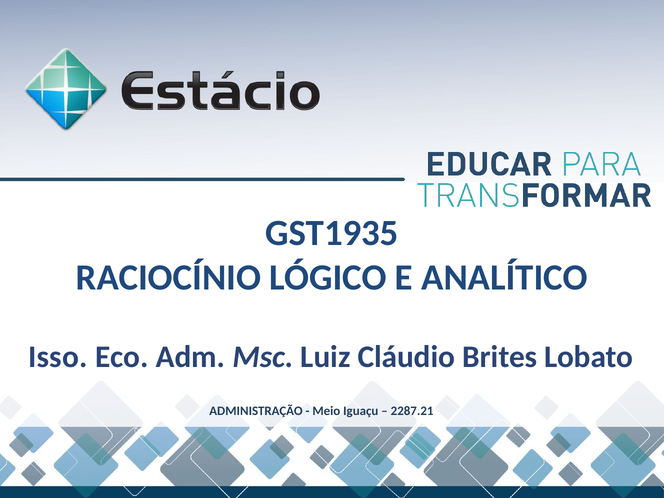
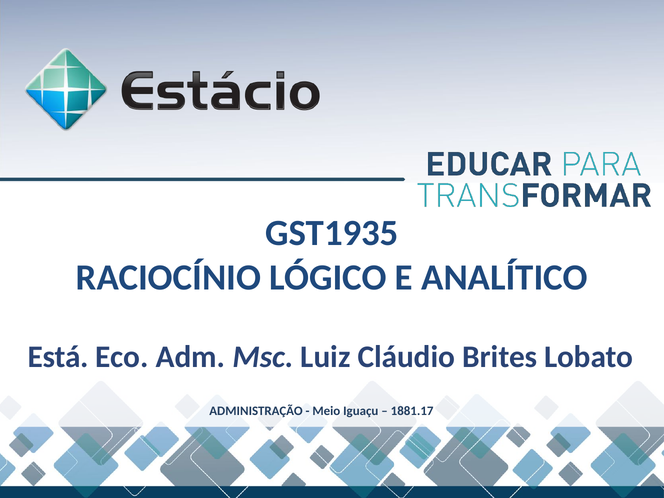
Isso: Isso -> Está
2287.21: 2287.21 -> 1881.17
